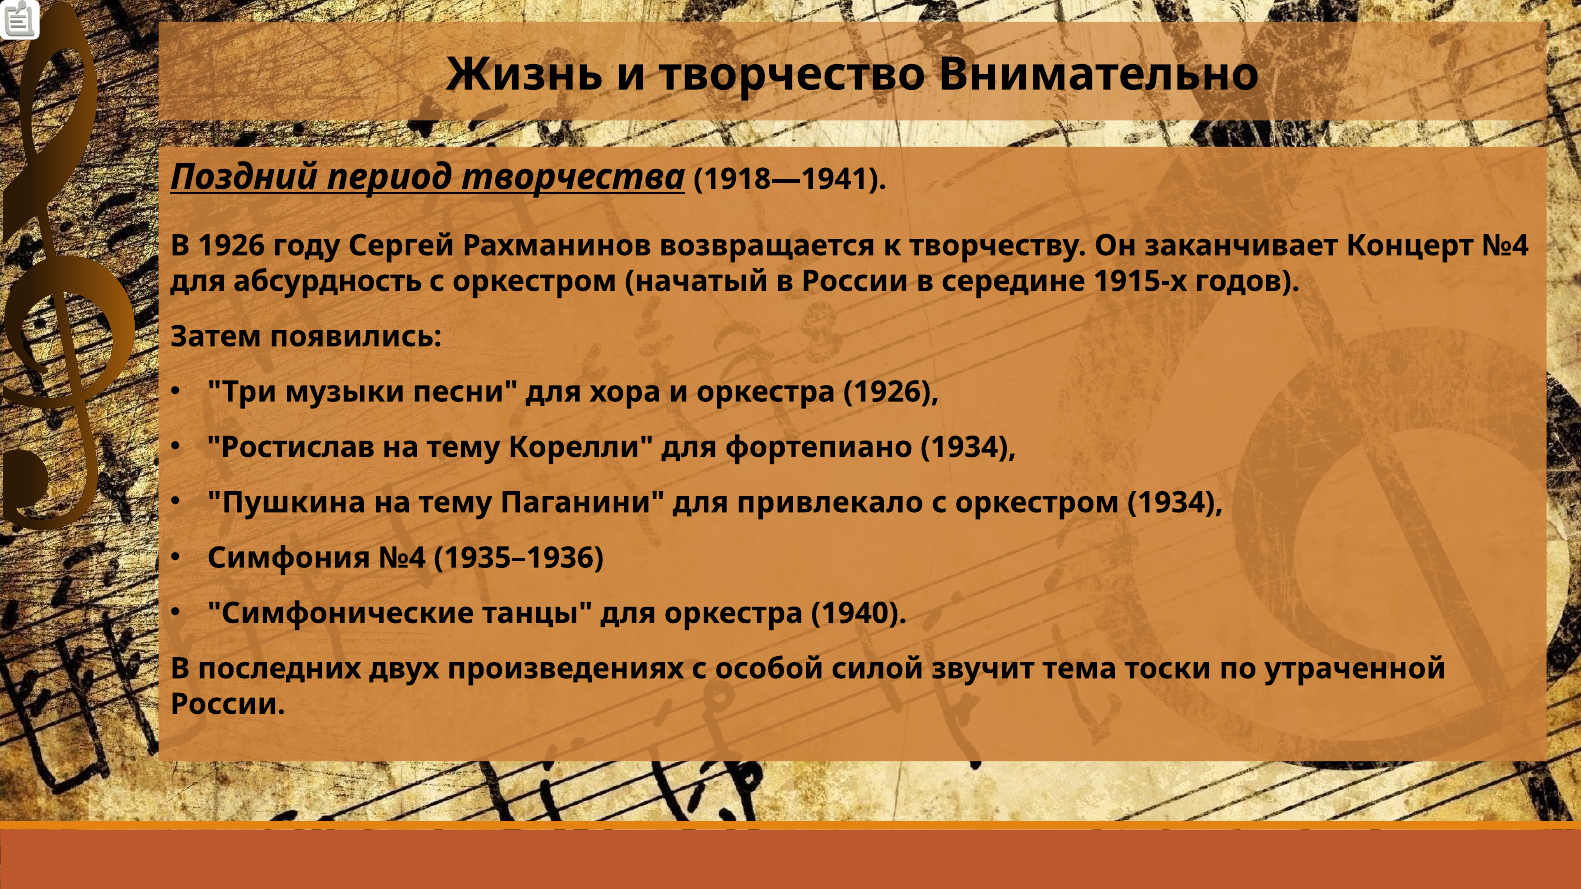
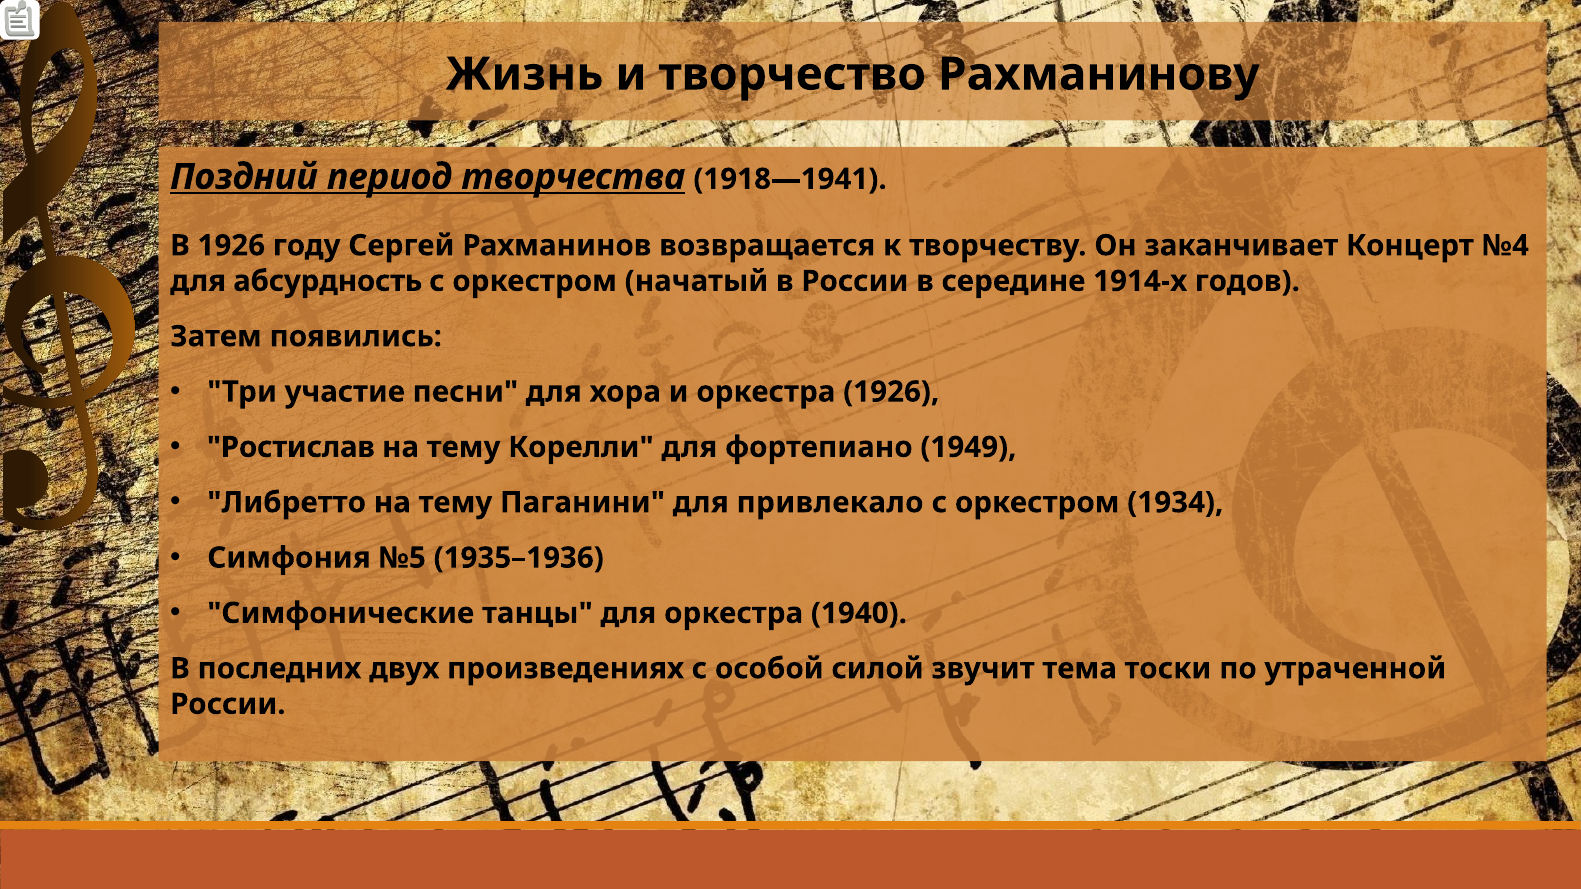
Внимательно: Внимательно -> Рахманинову
1915-х: 1915-х -> 1914-х
музыки: музыки -> участие
фортепиано 1934: 1934 -> 1949
Пушкина: Пушкина -> Либретто
Симфония №4: №4 -> №5
